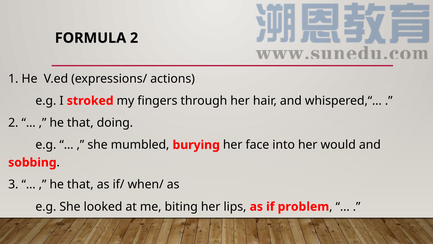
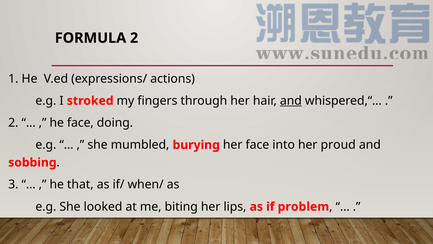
and at (291, 101) underline: none -> present
that at (80, 123): that -> face
would: would -> proud
